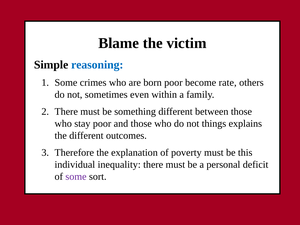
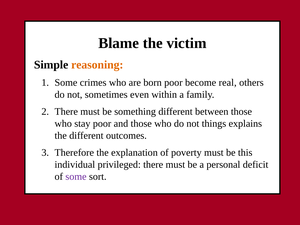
reasoning colour: blue -> orange
rate: rate -> real
inequality: inequality -> privileged
